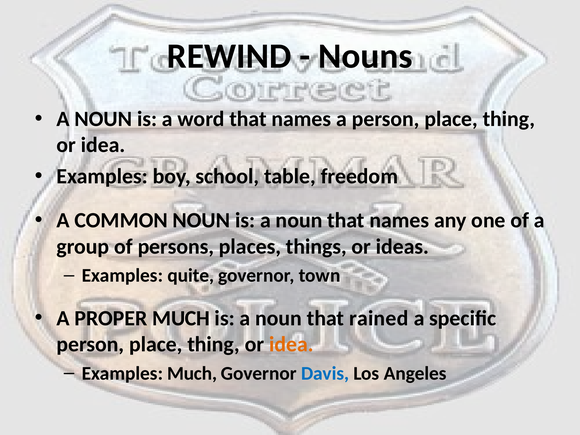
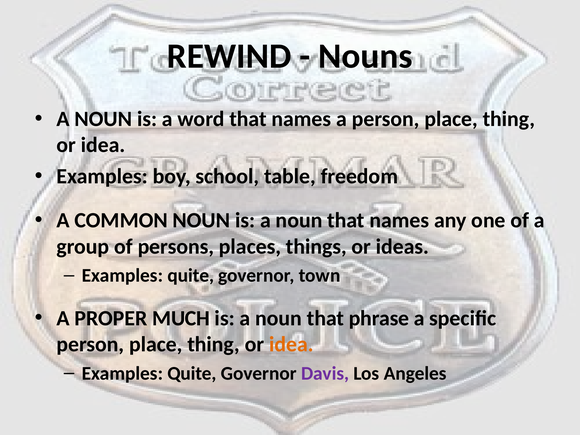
rained: rained -> phrase
Much at (192, 373): Much -> Quite
Davis colour: blue -> purple
